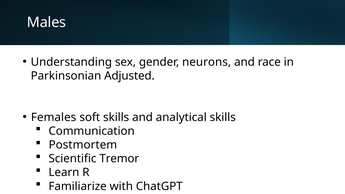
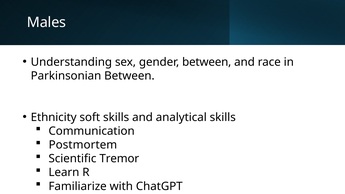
gender neurons: neurons -> between
Parkinsonian Adjusted: Adjusted -> Between
Females: Females -> Ethnicity
